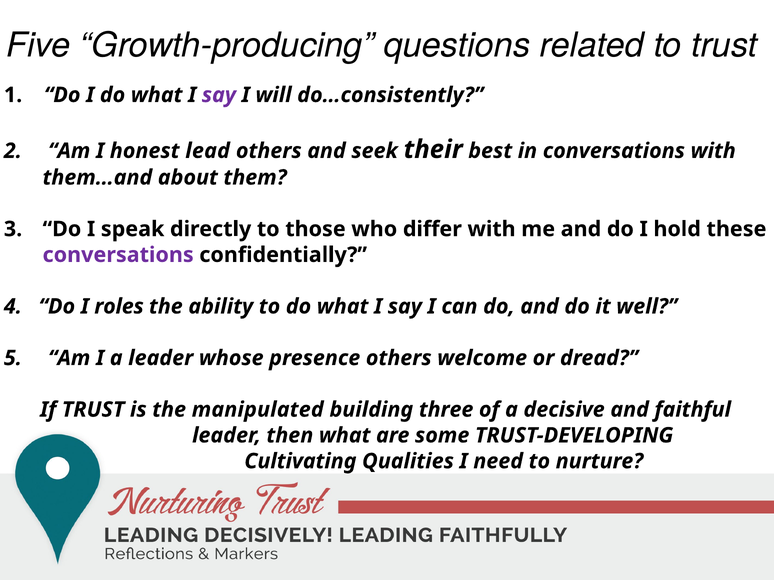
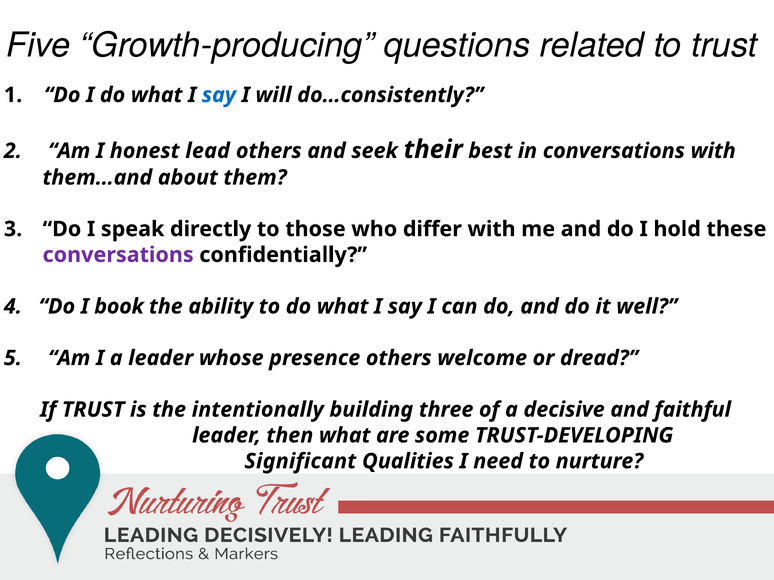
say at (219, 95) colour: purple -> blue
roles: roles -> book
manipulated: manipulated -> intentionally
Cultivating: Cultivating -> Significant
